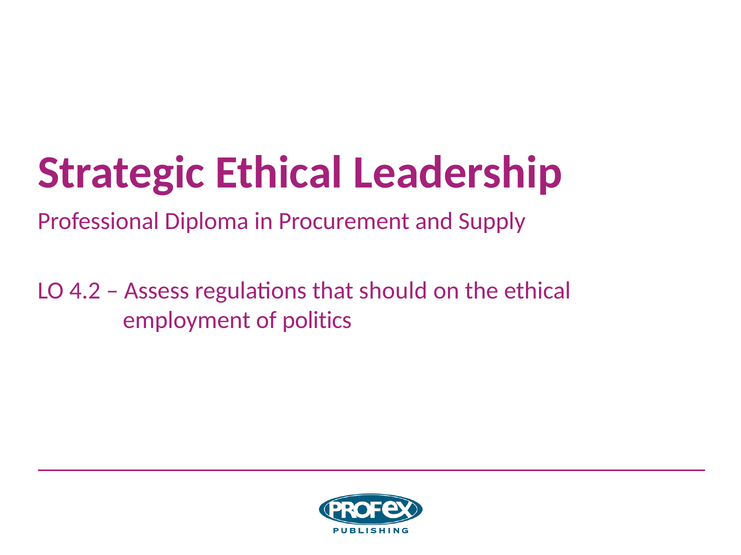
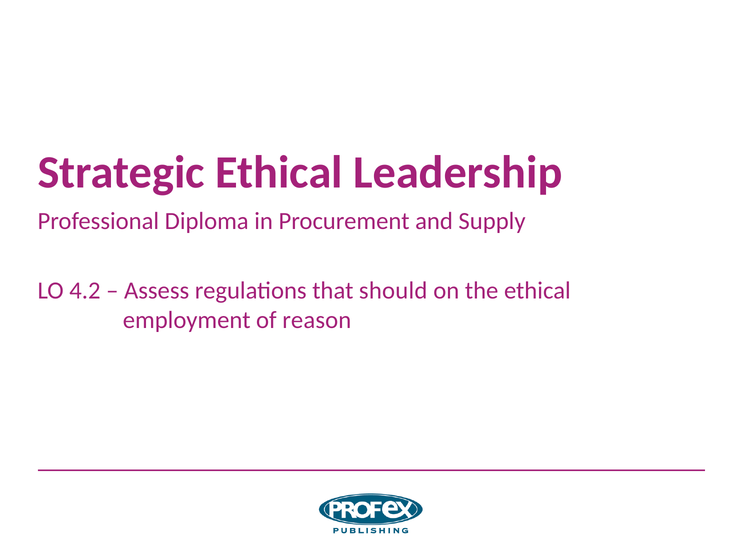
politics: politics -> reason
